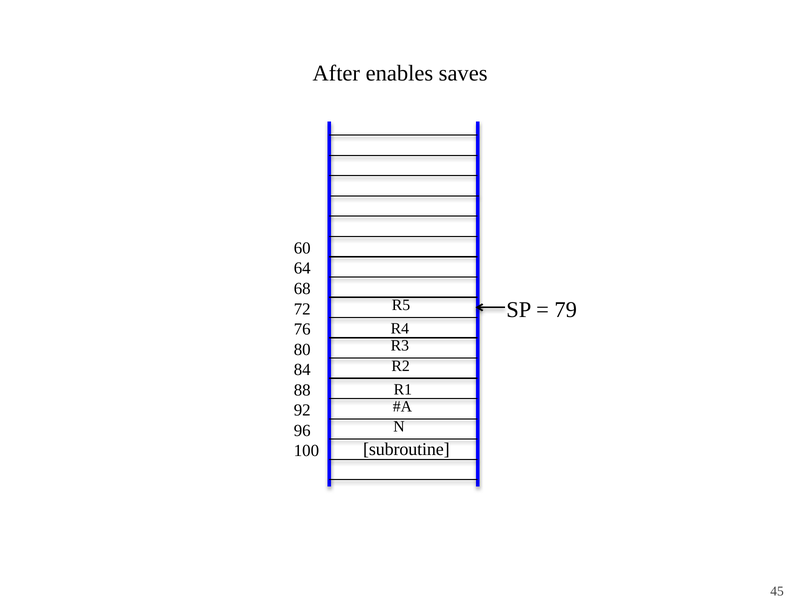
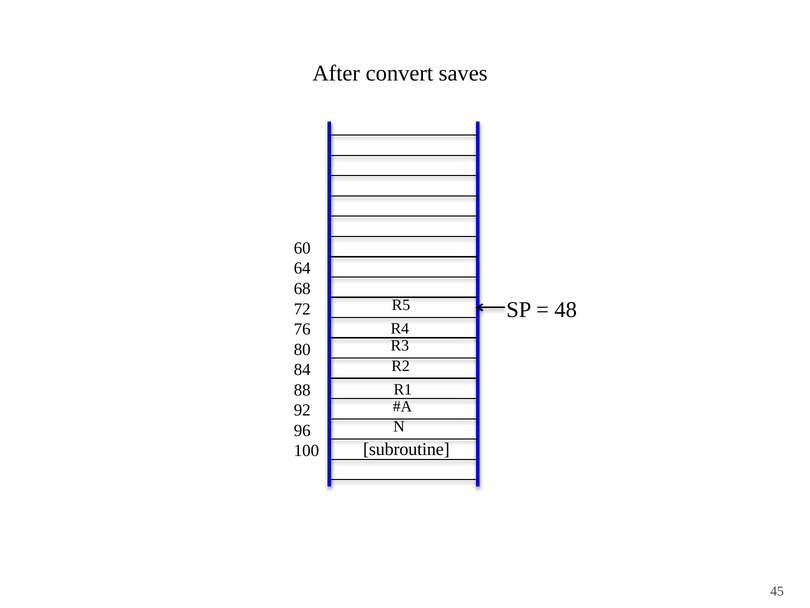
enables: enables -> convert
79: 79 -> 48
